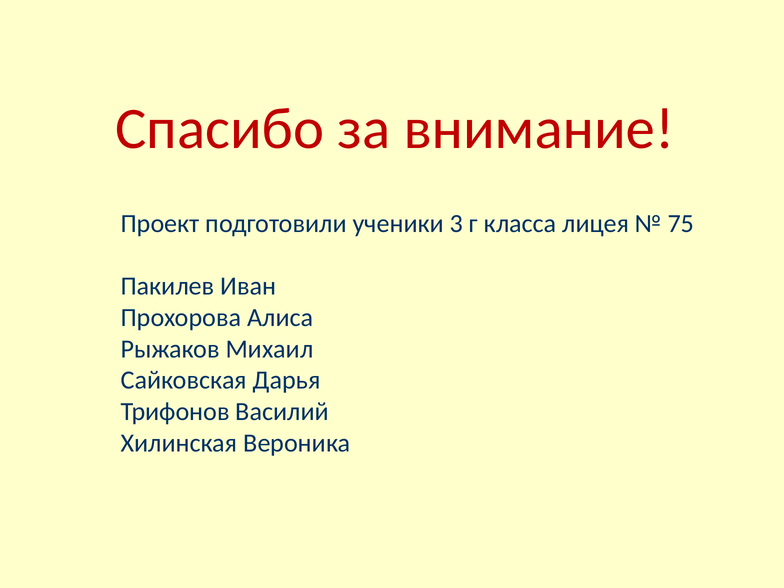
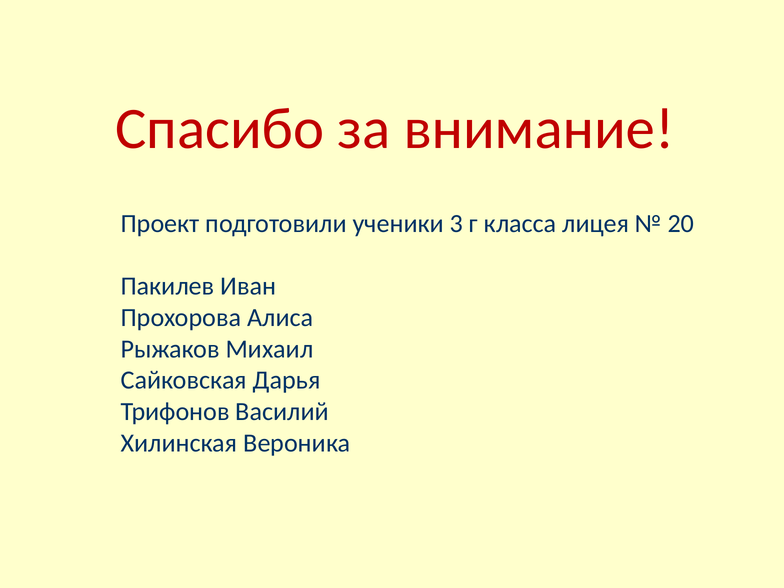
75: 75 -> 20
